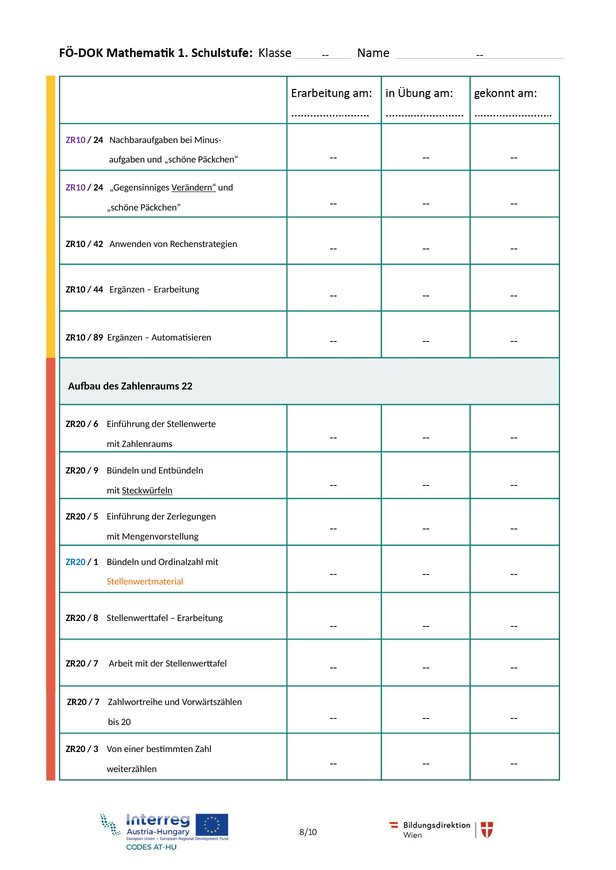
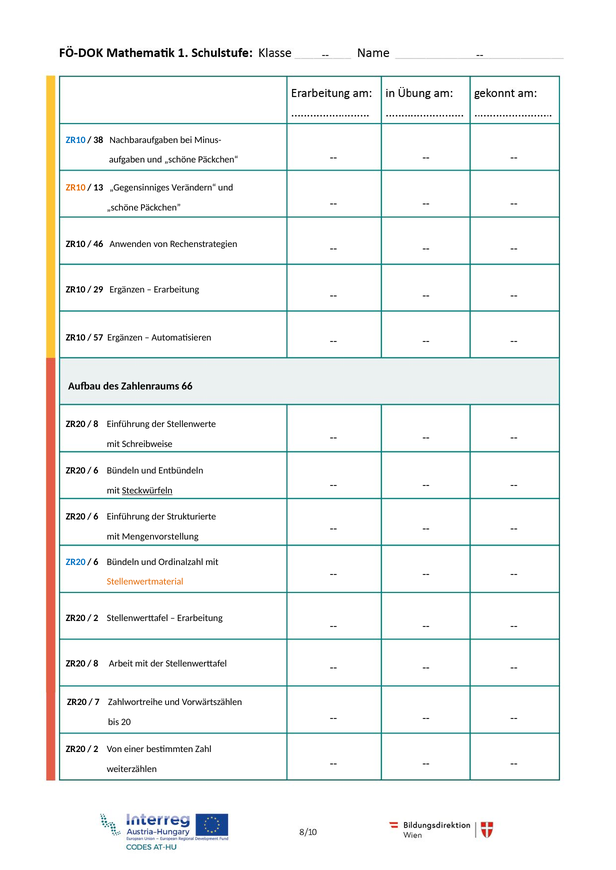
ZR10 at (76, 140) colour: purple -> blue
24 at (98, 140): 24 -> 38
ZR10 at (76, 188) colour: purple -> orange
24 at (98, 188): 24 -> 13
Verändern“ underline: present -> none
42: 42 -> 46
44: 44 -> 29
89: 89 -> 57
22: 22 -> 66
6 at (96, 425): 6 -> 8
mit Zahlenraums: Zahlenraums -> Schreibweise
9 at (96, 471): 9 -> 6
5 at (96, 517): 5 -> 6
Zerlegungen: Zerlegungen -> Strukturierte
1 at (96, 562): 1 -> 6
8 at (96, 618): 8 -> 2
7 at (96, 664): 7 -> 8
3 at (96, 750): 3 -> 2
